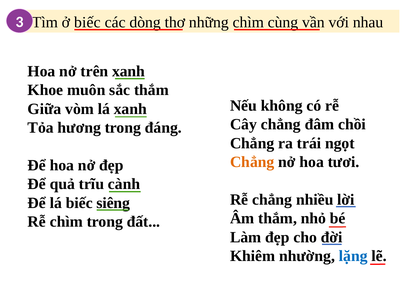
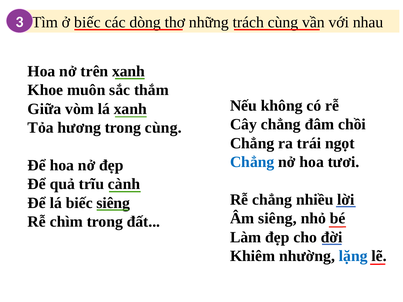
những chìm: chìm -> trách
trong đáng: đáng -> cùng
Chẳng at (252, 162) colour: orange -> blue
Âm thắm: thắm -> siêng
